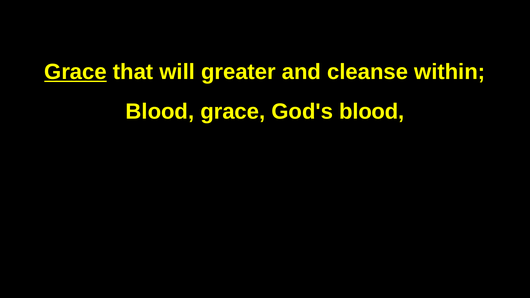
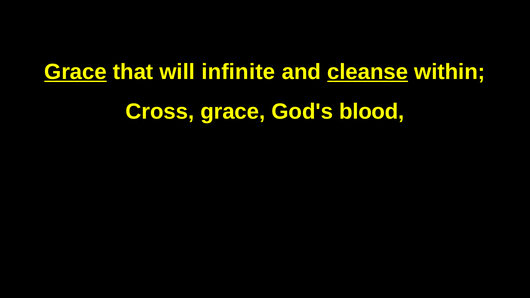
greater: greater -> infinite
cleanse underline: none -> present
Blood at (160, 111): Blood -> Cross
